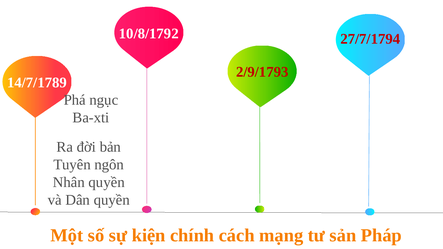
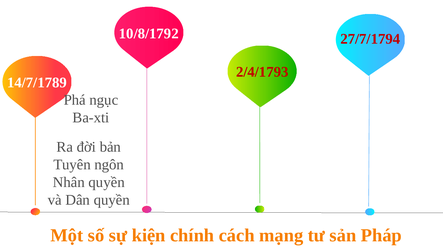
2/9/1793: 2/9/1793 -> 2/4/1793
